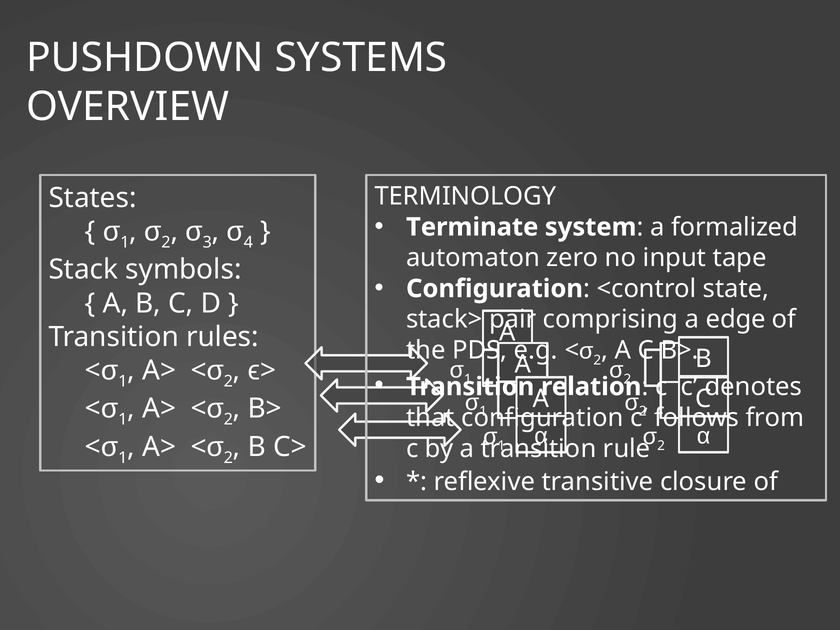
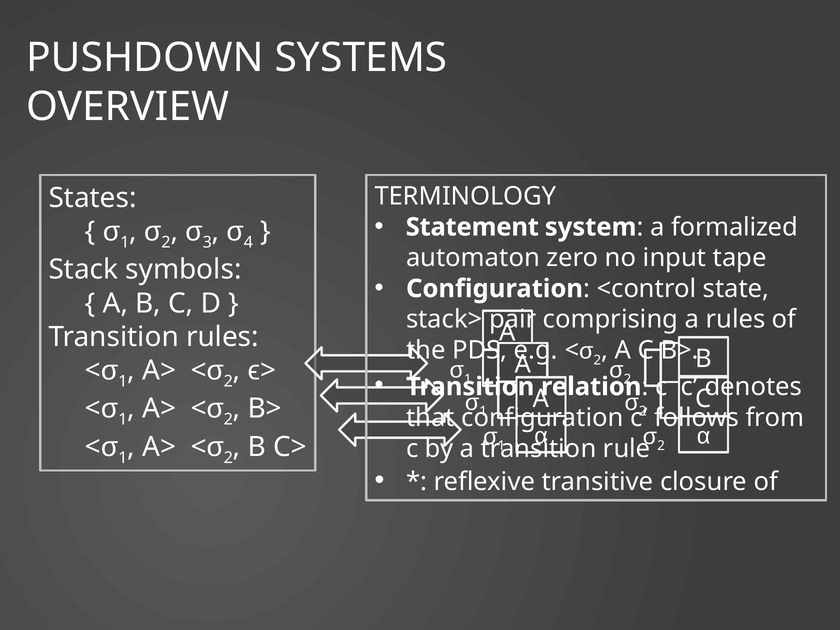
Terminate: Terminate -> Statement
a edge: edge -> rules
